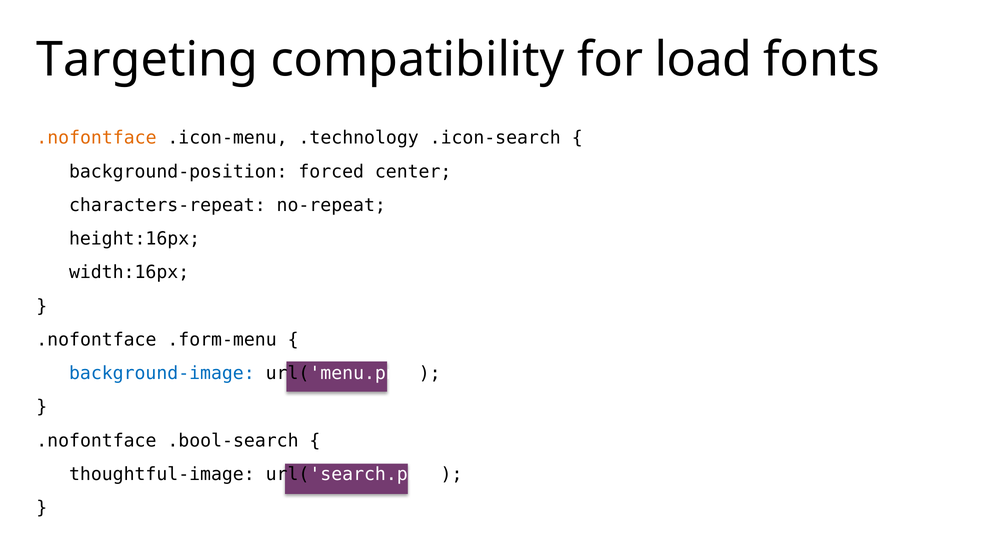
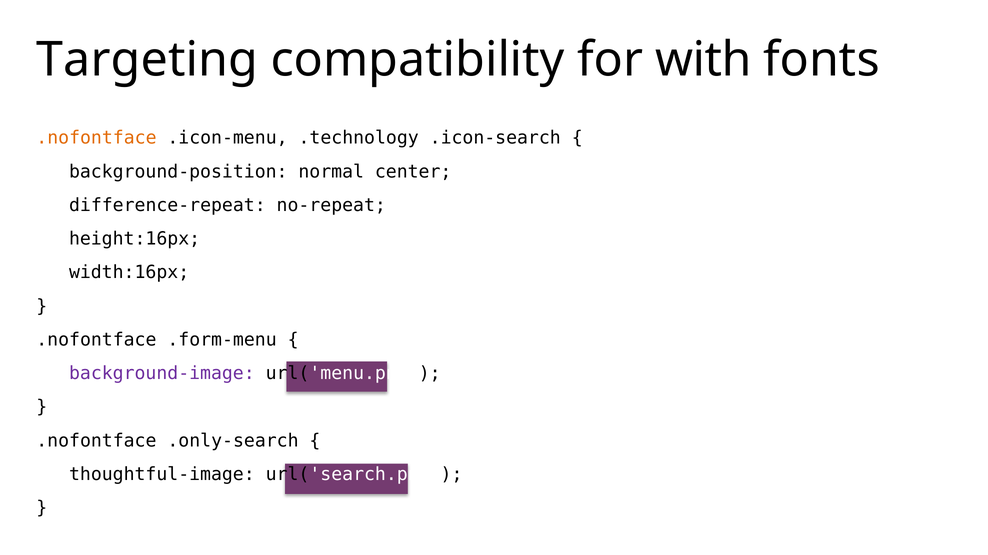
load: load -> with
forced: forced -> normal
characters-repeat: characters-repeat -> difference-repeat
background-image colour: blue -> purple
.bool-search: .bool-search -> .only-search
